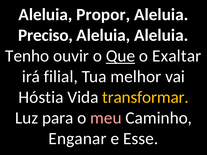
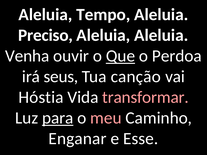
Propor: Propor -> Tempo
Tenho: Tenho -> Venha
Exaltar: Exaltar -> Perdoa
filial: filial -> seus
melhor: melhor -> canção
transformar colour: yellow -> pink
para underline: none -> present
